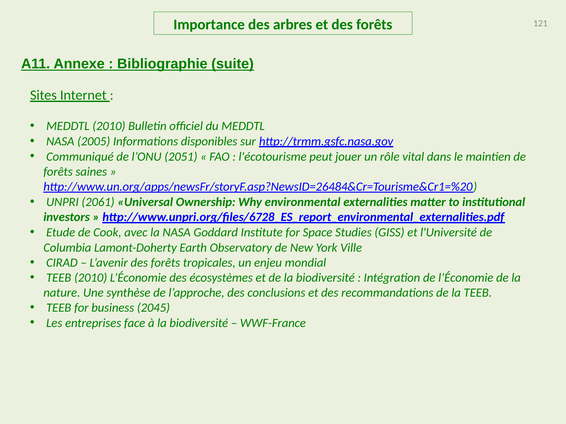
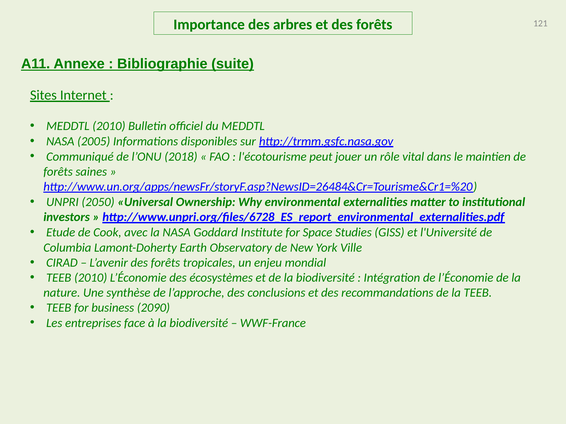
2051: 2051 -> 2018
2061: 2061 -> 2050
2045: 2045 -> 2090
